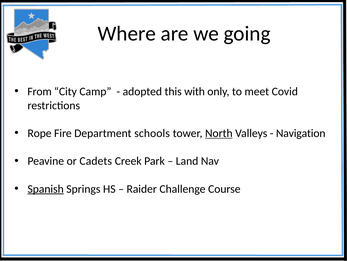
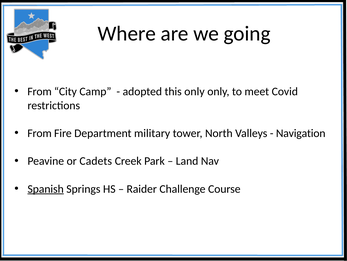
this with: with -> only
Rope at (40, 133): Rope -> From
schools: schools -> military
North underline: present -> none
